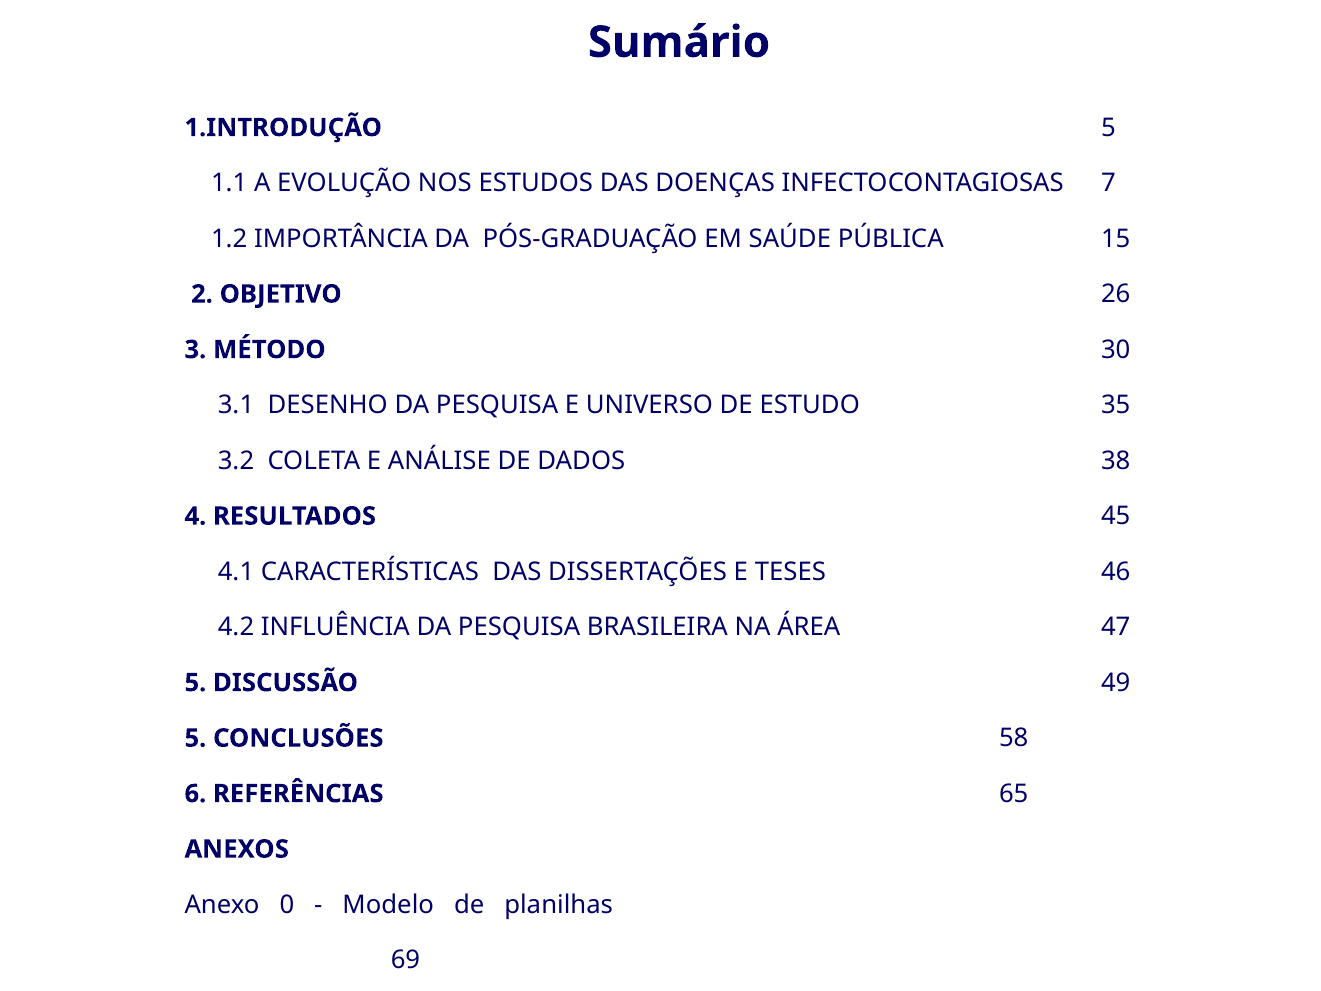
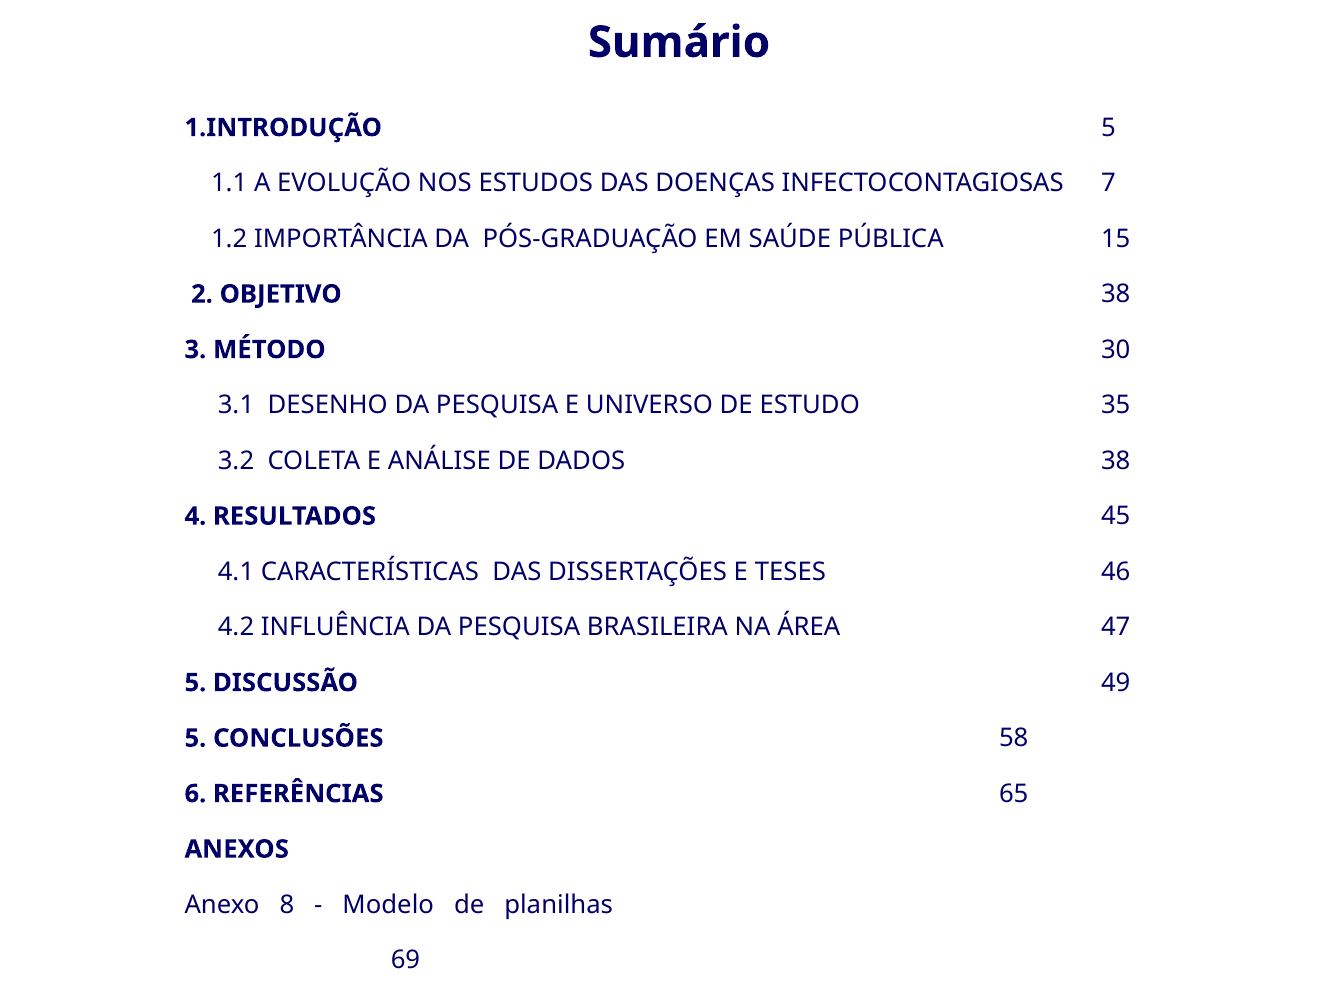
OBJETIVO 26: 26 -> 38
0: 0 -> 8
